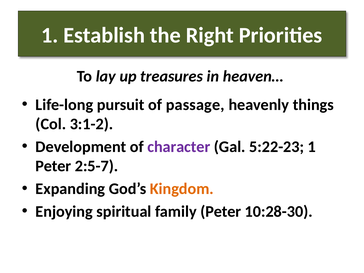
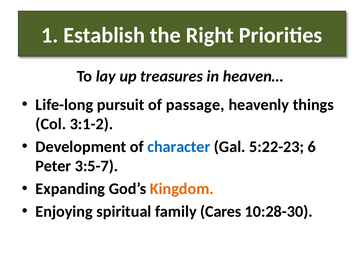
character colour: purple -> blue
5:22-23 1: 1 -> 6
2:5-7: 2:5-7 -> 3:5-7
family Peter: Peter -> Cares
